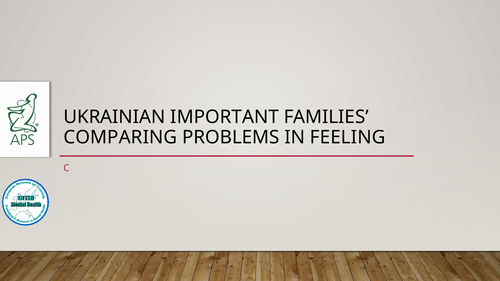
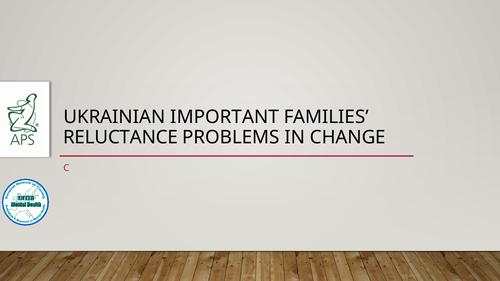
COMPARING: COMPARING -> RELUCTANCE
FEELING: FEELING -> CHANGE
